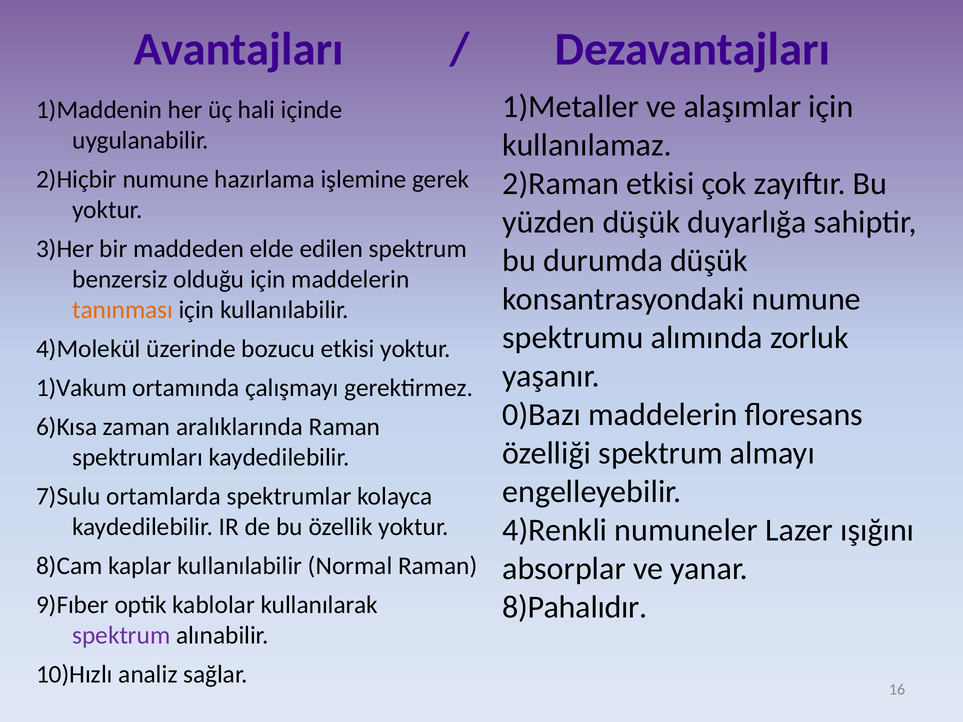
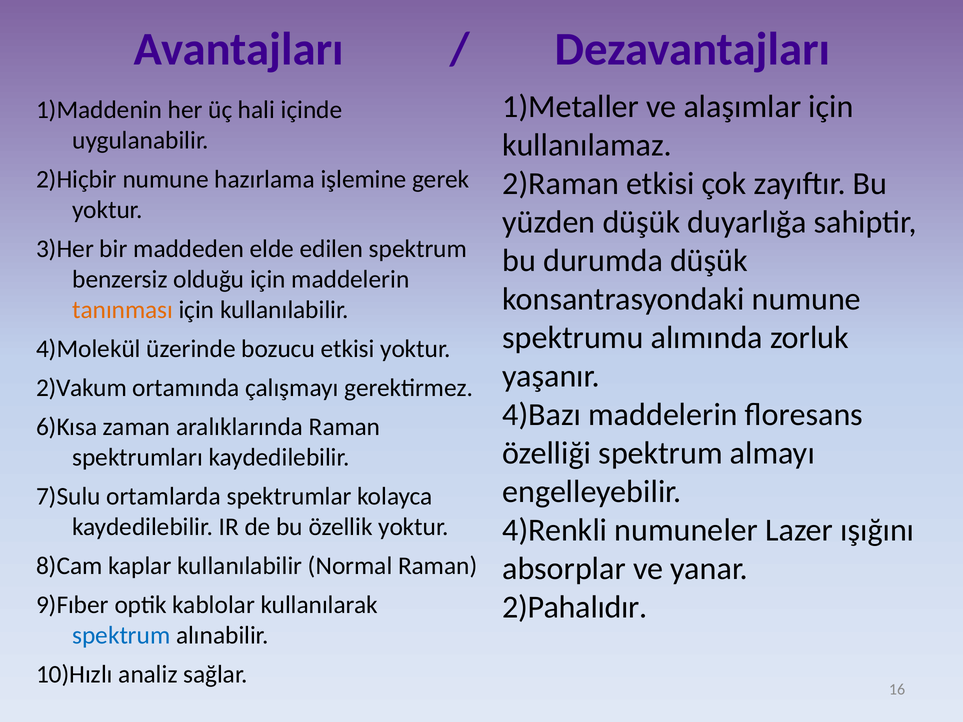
1)Vakum: 1)Vakum -> 2)Vakum
0)Bazı: 0)Bazı -> 4)Bazı
8)Pahalıdır: 8)Pahalıdır -> 2)Pahalıdır
spektrum at (121, 636) colour: purple -> blue
